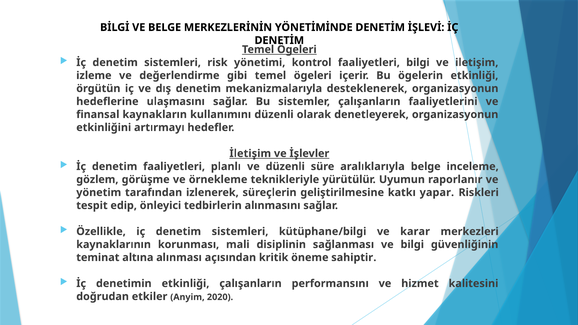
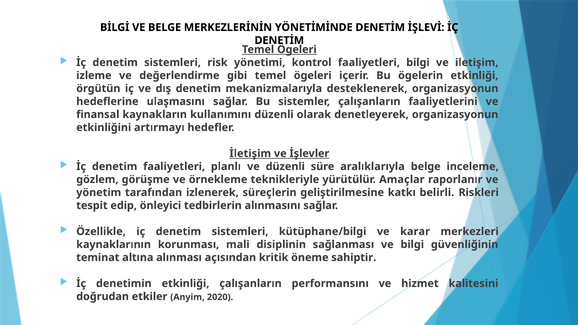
Uyumun: Uyumun -> Amaçlar
yapar: yapar -> belirli
